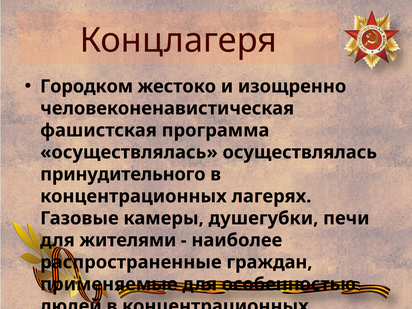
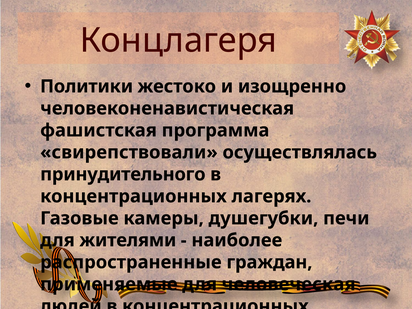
Городком: Городком -> Политики
осуществлялась at (129, 152): осуществлялась -> свирепствовали
особенностью: особенностью -> человеческая
